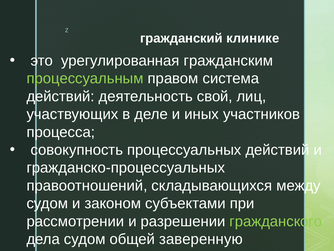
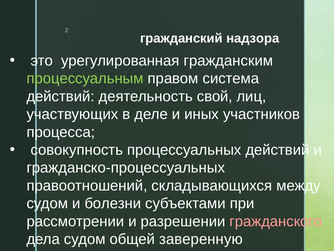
клинике: клинике -> надзора
законом: законом -> болезни
гражданского colour: light green -> pink
